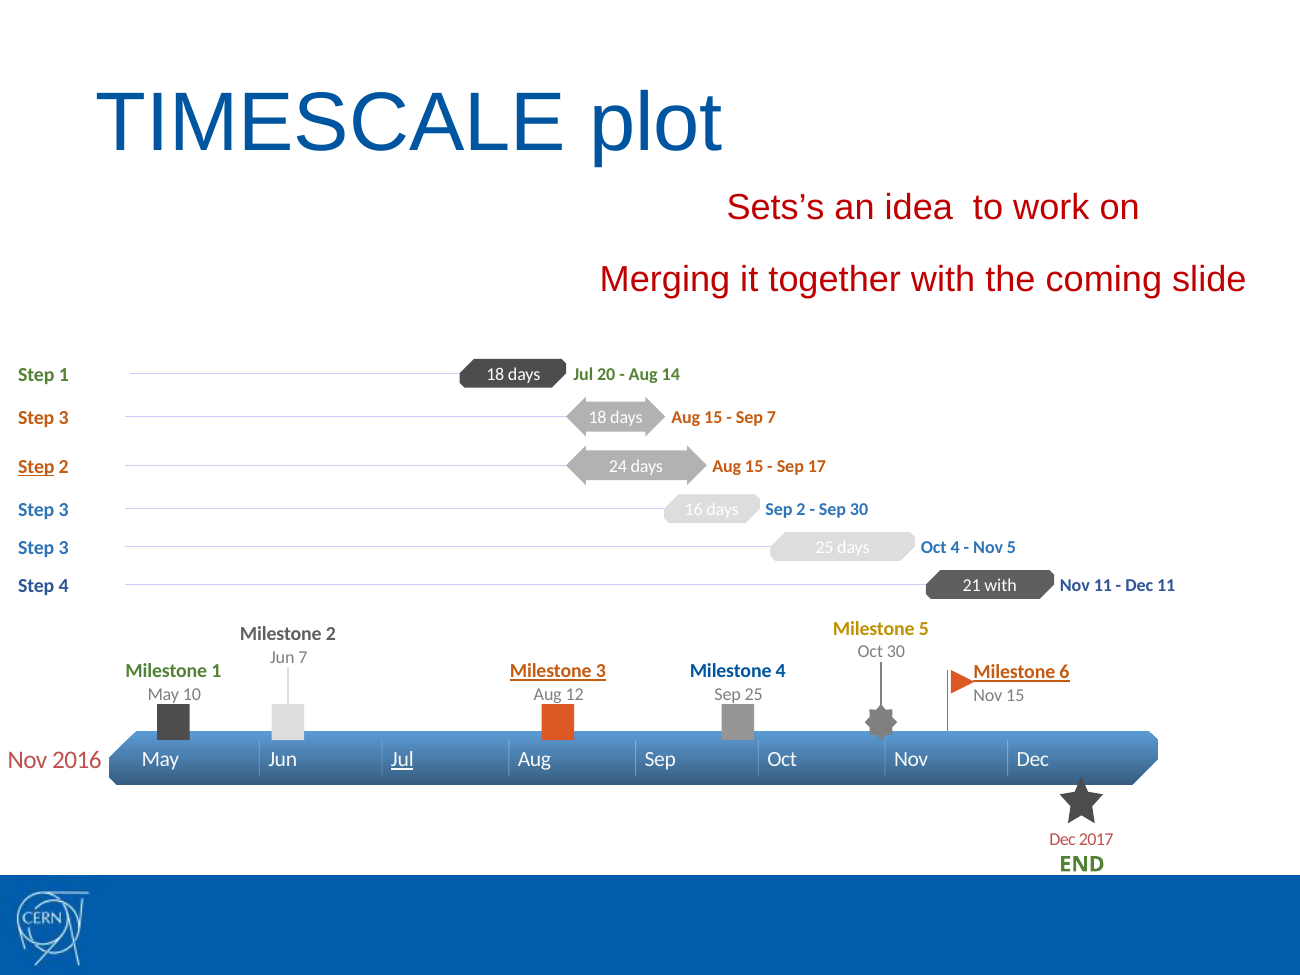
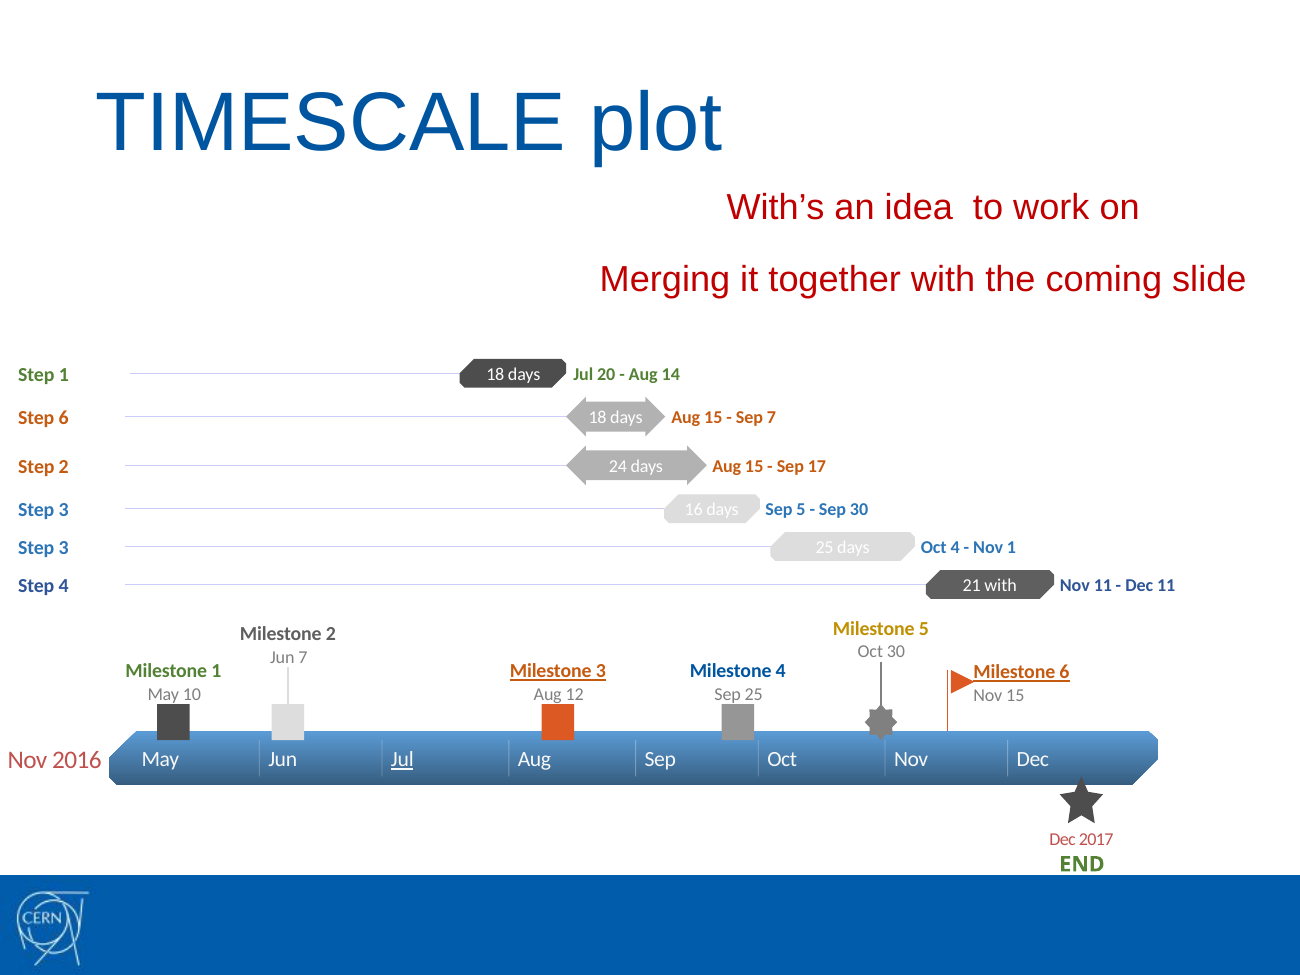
Sets’s: Sets’s -> With’s
3 at (64, 418): 3 -> 6
Step at (36, 467) underline: present -> none
Sep 2: 2 -> 5
Nov 5: 5 -> 1
